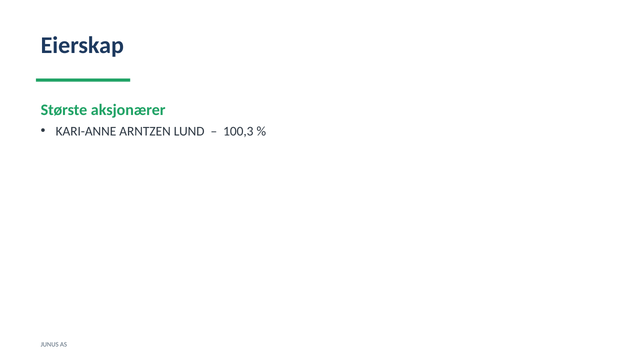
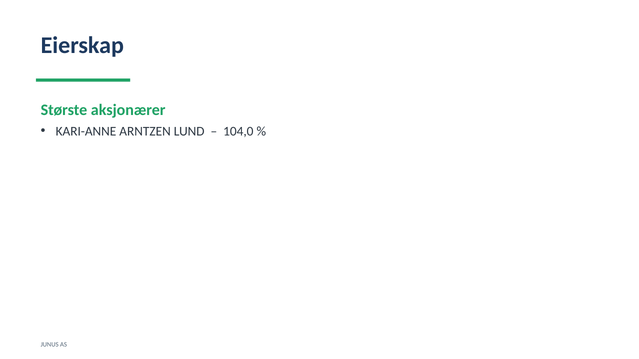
100,3: 100,3 -> 104,0
